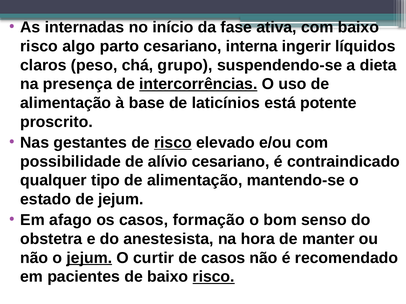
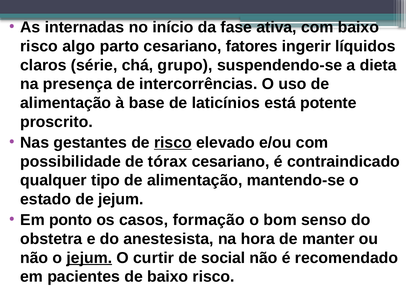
interna: interna -> fatores
peso: peso -> série
intercorrências underline: present -> none
alívio: alívio -> tórax
afago: afago -> ponto
de casos: casos -> social
risco at (214, 277) underline: present -> none
